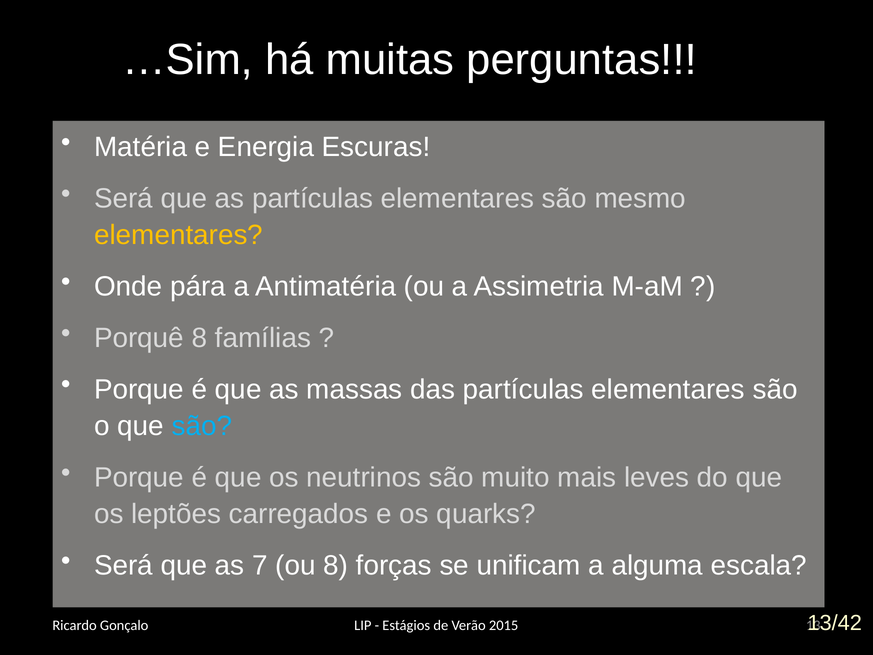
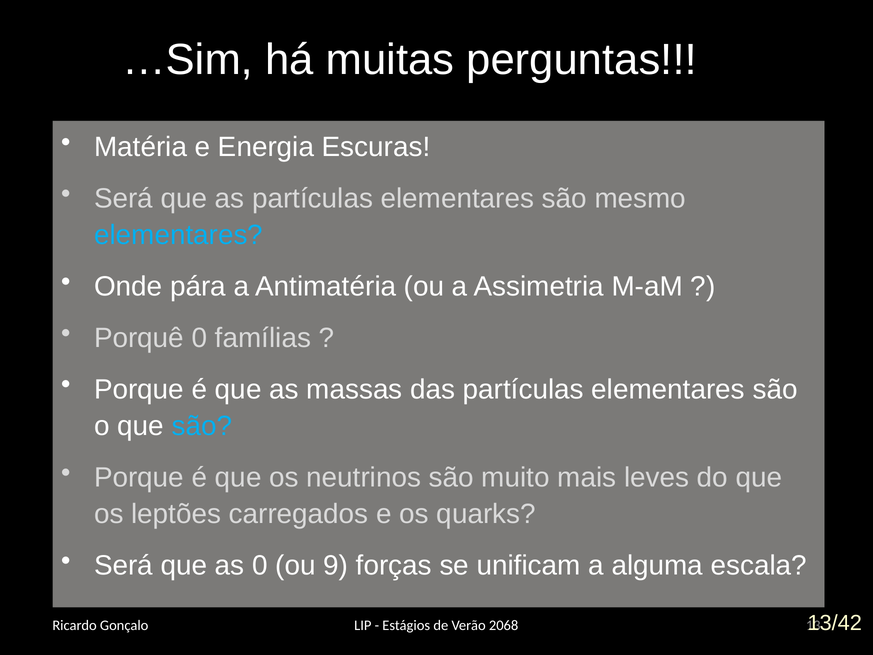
elementares at (179, 235) colour: yellow -> light blue
Porquê 8: 8 -> 0
as 7: 7 -> 0
ou 8: 8 -> 9
2015: 2015 -> 2068
